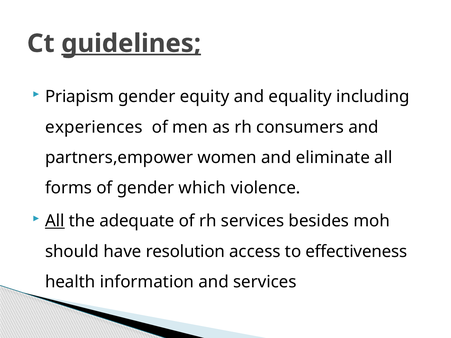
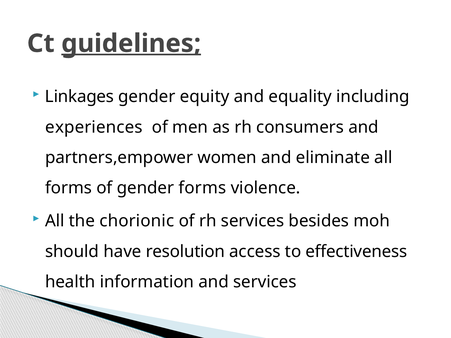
Priapism: Priapism -> Linkages
gender which: which -> forms
All at (55, 221) underline: present -> none
adequate: adequate -> chorionic
